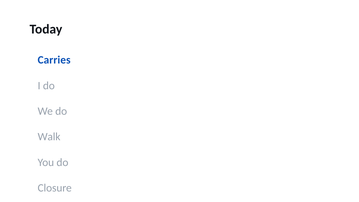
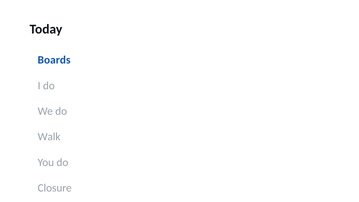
Carries: Carries -> Boards
